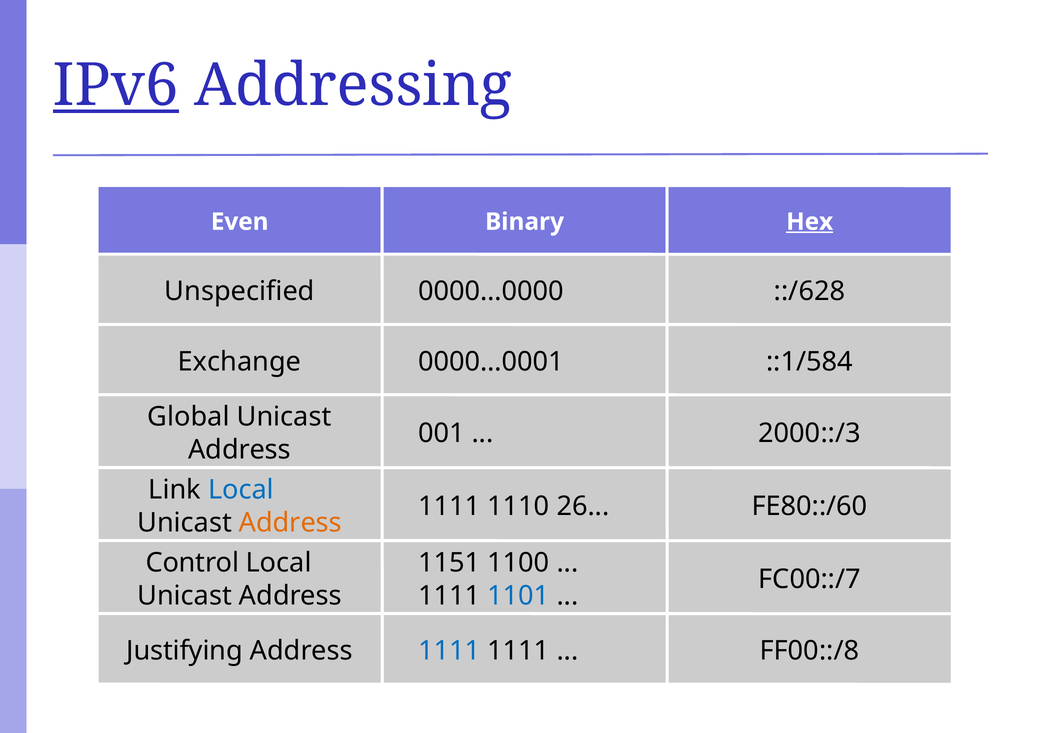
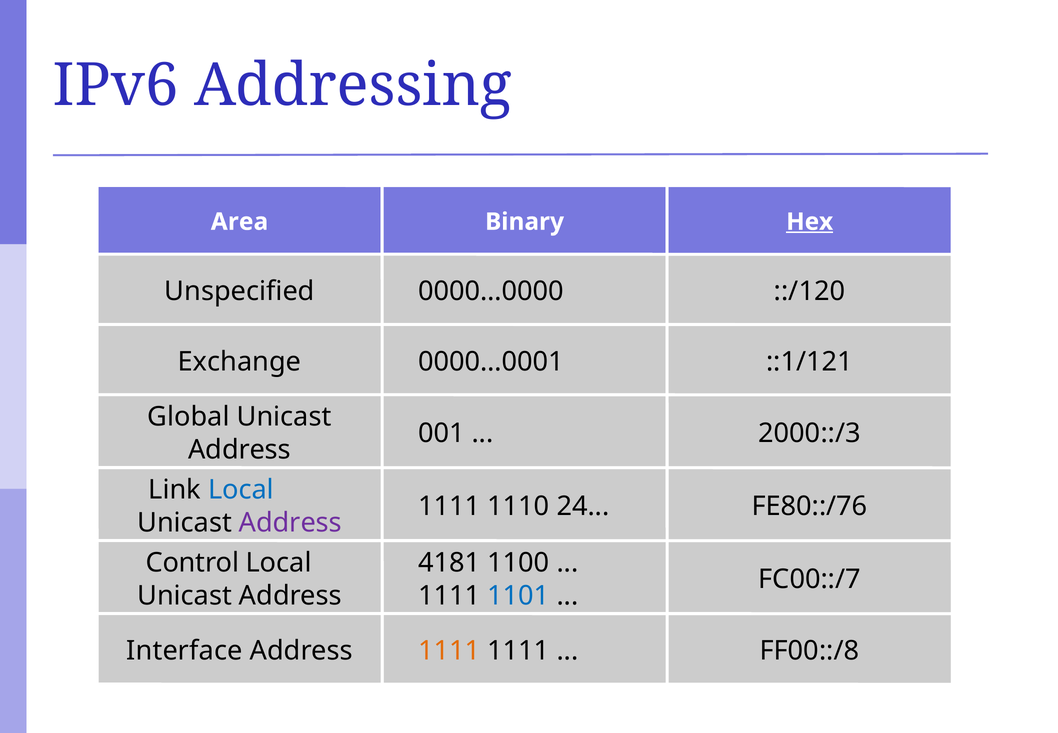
IPv6 underline: present -> none
Even: Even -> Area
::/628: ::/628 -> ::/120
::1/584: ::1/584 -> ::1/121
26: 26 -> 24
FE80::/60: FE80::/60 -> FE80::/76
Address at (290, 523) colour: orange -> purple
1151: 1151 -> 4181
Justifying: Justifying -> Interface
1111 at (449, 651) colour: blue -> orange
